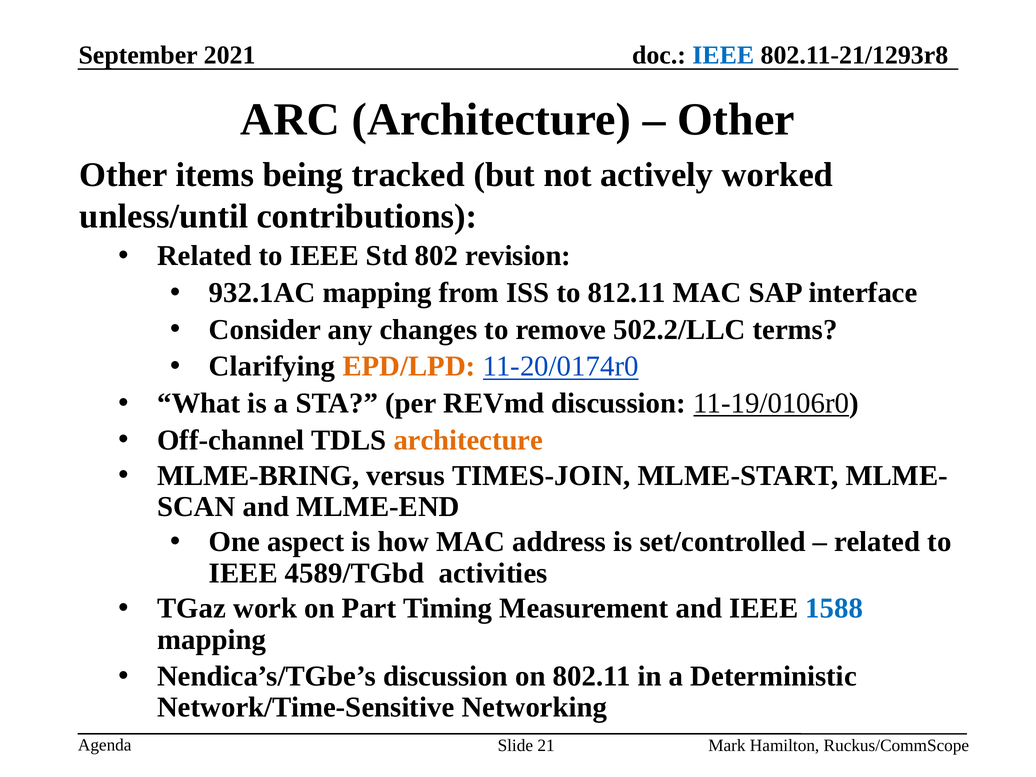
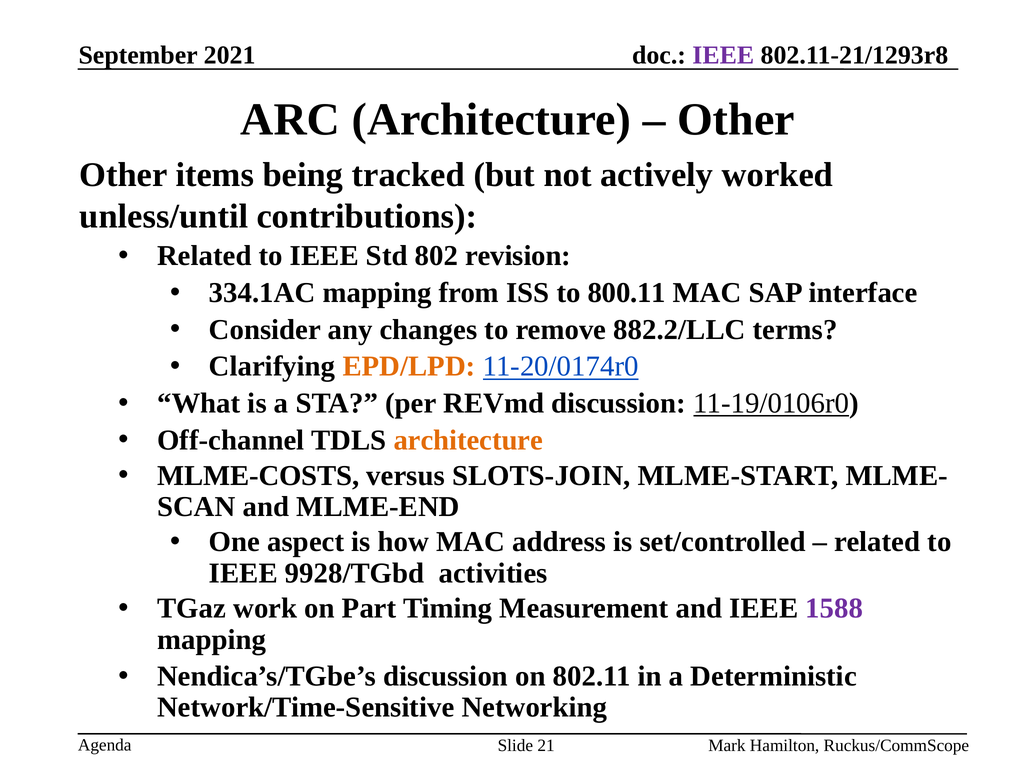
IEEE at (723, 55) colour: blue -> purple
932.1AC: 932.1AC -> 334.1AC
812.11: 812.11 -> 800.11
502.2/LLC: 502.2/LLC -> 882.2/LLC
MLME-BRING: MLME-BRING -> MLME-COSTS
TIMES-JOIN: TIMES-JOIN -> SLOTS-JOIN
4589/TGbd: 4589/TGbd -> 9928/TGbd
1588 colour: blue -> purple
